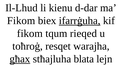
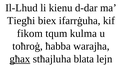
Fikom at (21, 21): Fikom -> Tiegħi
ifarrġuha underline: present -> none
rieqed: rieqed -> kulma
resqet: resqet -> ħabba
